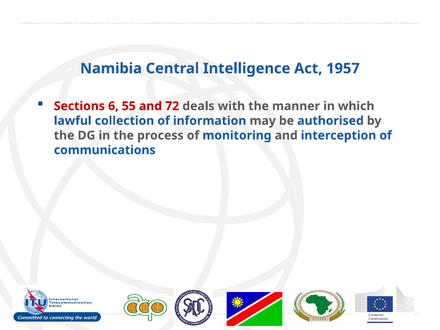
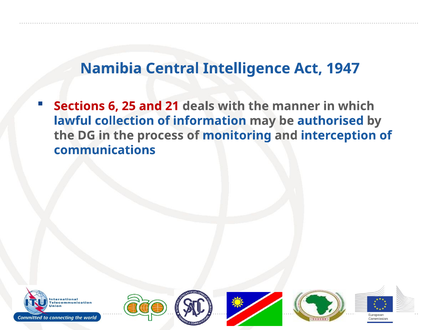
1957: 1957 -> 1947
55: 55 -> 25
72: 72 -> 21
